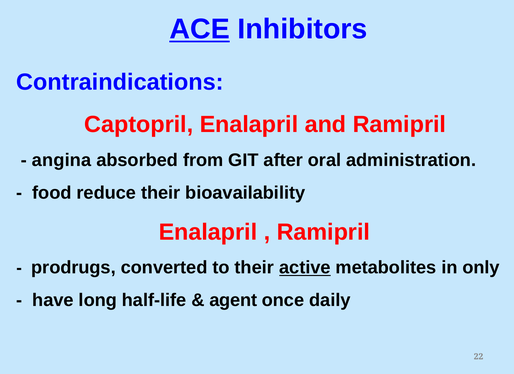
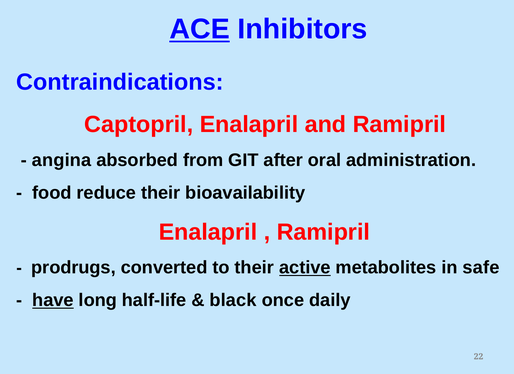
only: only -> safe
have underline: none -> present
agent: agent -> black
